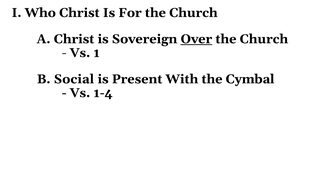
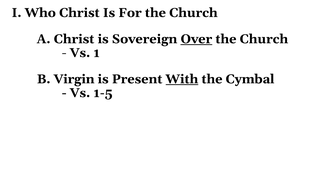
Social: Social -> Virgin
With underline: none -> present
1-4: 1-4 -> 1-5
